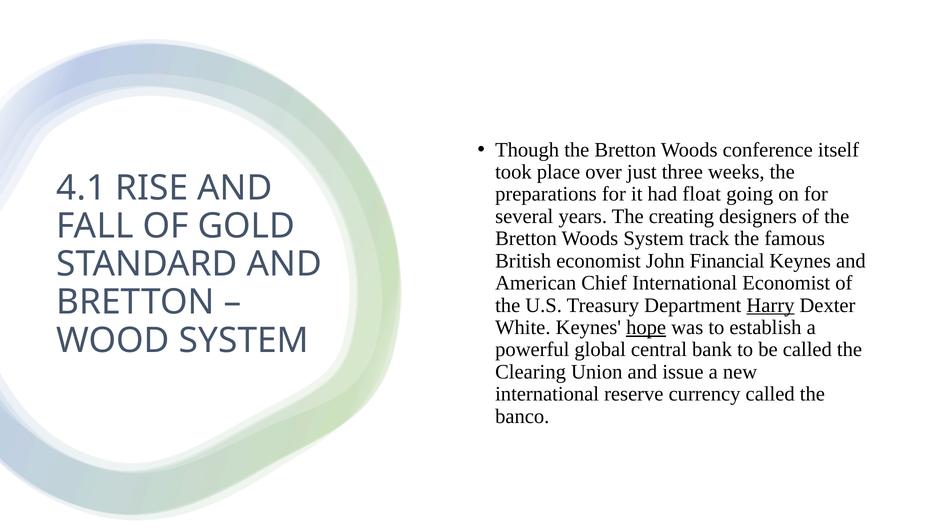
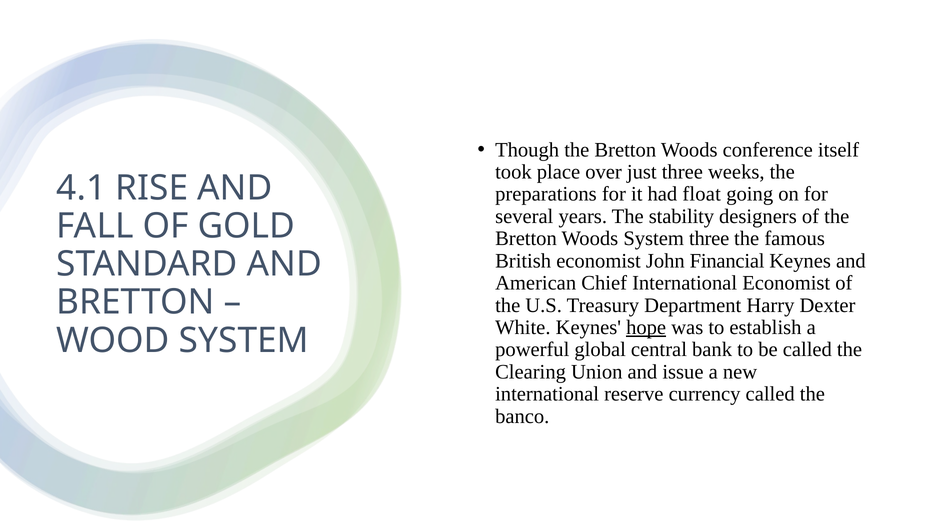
creating: creating -> stability
System track: track -> three
Harry underline: present -> none
